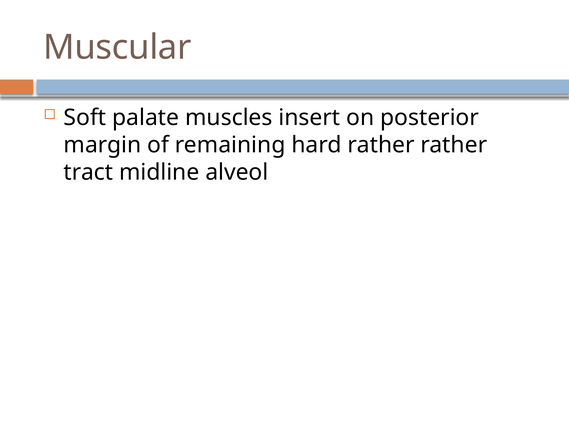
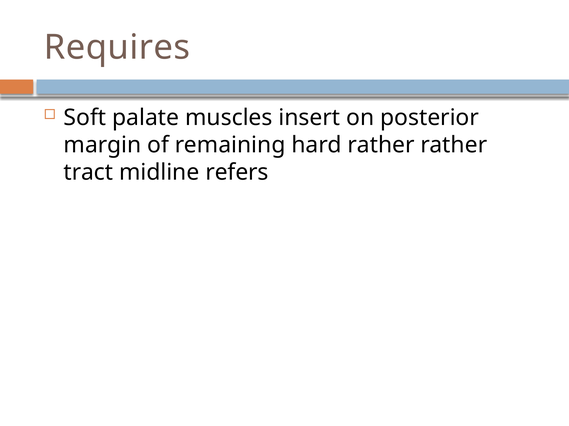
Muscular: Muscular -> Requires
alveol: alveol -> refers
